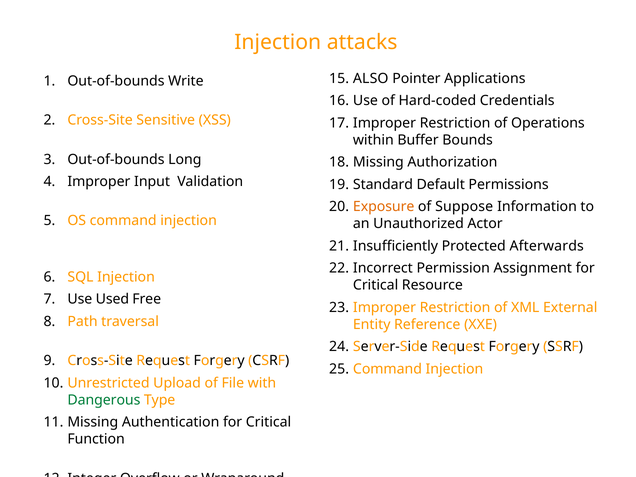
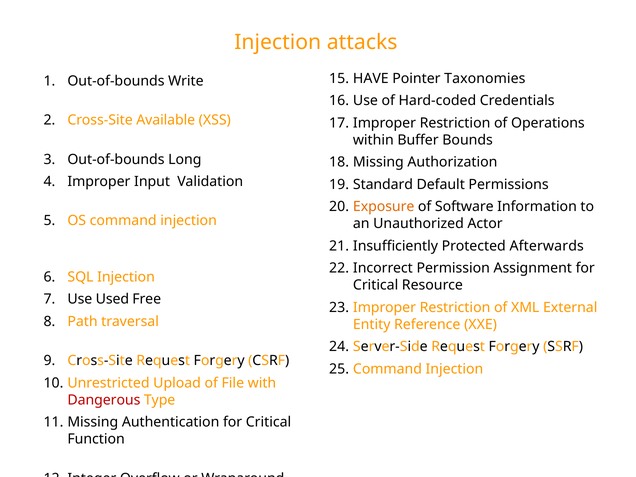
ALSO: ALSO -> HAVE
Applications: Applications -> Taxonomies
Sensitive: Sensitive -> Available
Suppose: Suppose -> Software
Dangerous colour: green -> red
